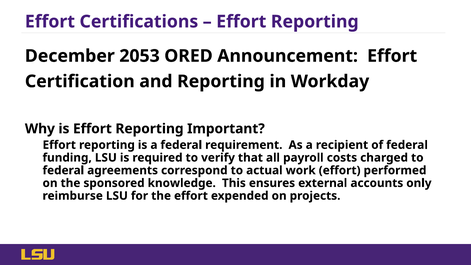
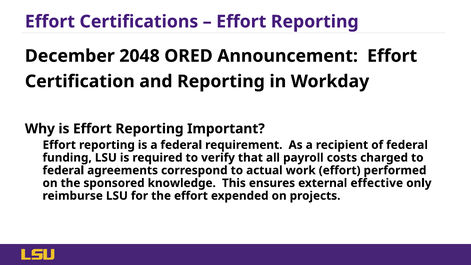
2053: 2053 -> 2048
accounts: accounts -> effective
